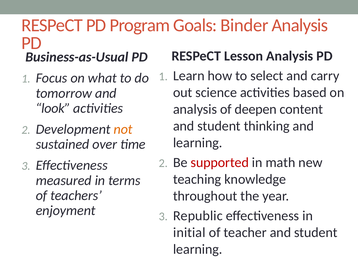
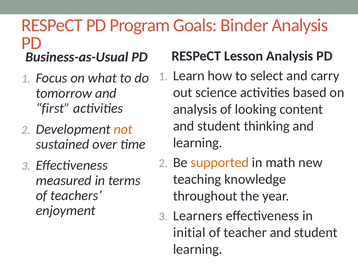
look: look -> first
deepen: deepen -> looking
supported colour: red -> orange
Republic: Republic -> Learners
